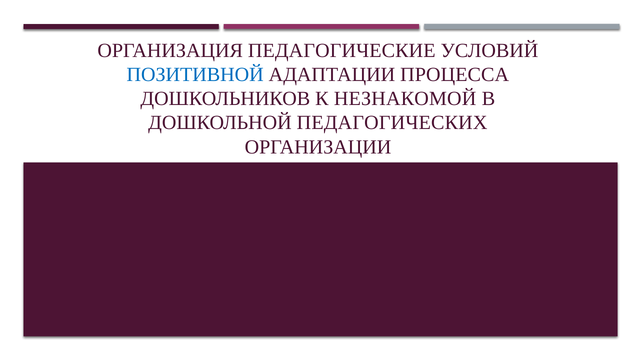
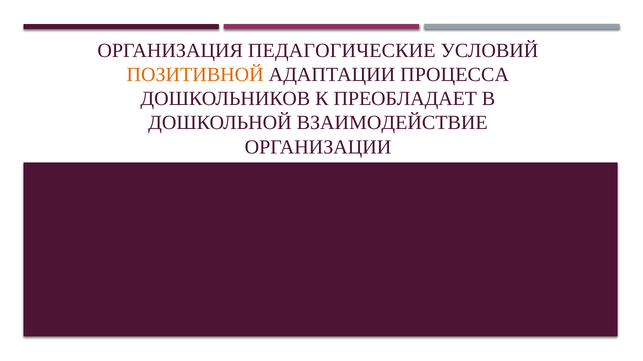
ПОЗИТИВНОЙ colour: blue -> orange
НЕЗНАКОМОЙ: НЕЗНАКОМОЙ -> ПРЕОБЛАДАЕТ
ПЕДАГОГИЧЕСКИХ: ПЕДАГОГИЧЕСКИХ -> ВЗАИМОДЕЙСТВИЕ
